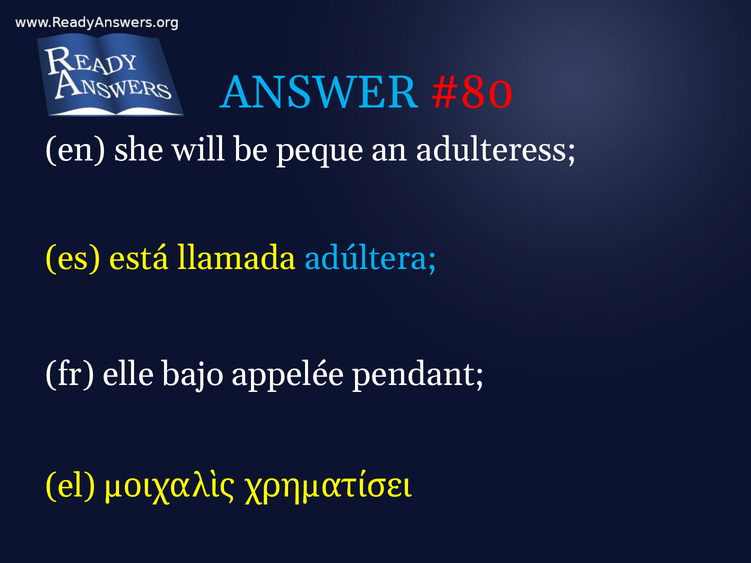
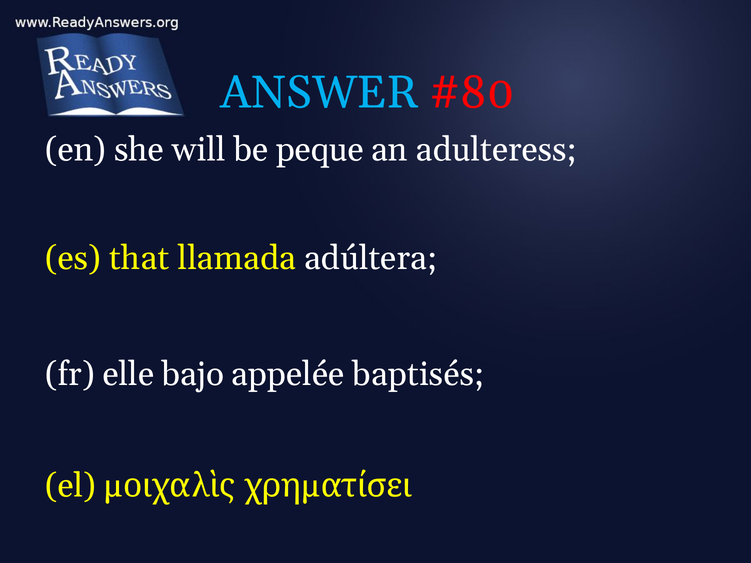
está: está -> that
adúltera colour: light blue -> white
pendant: pendant -> baptisés
